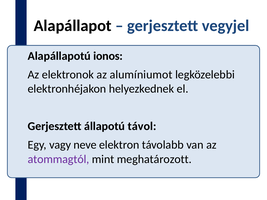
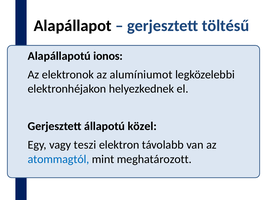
vegyjel: vegyjel -> töltésű
távol: távol -> közel
neve: neve -> teszi
atommagtól colour: purple -> blue
